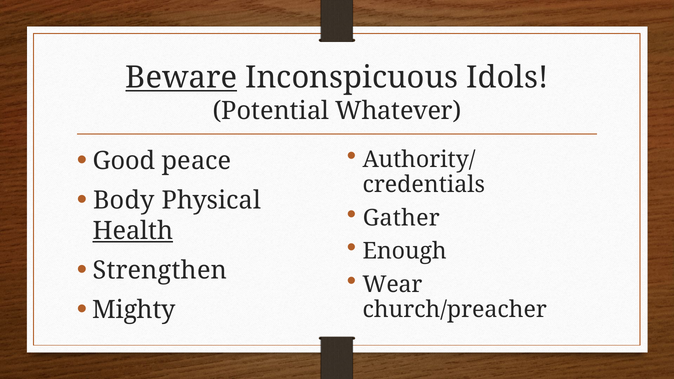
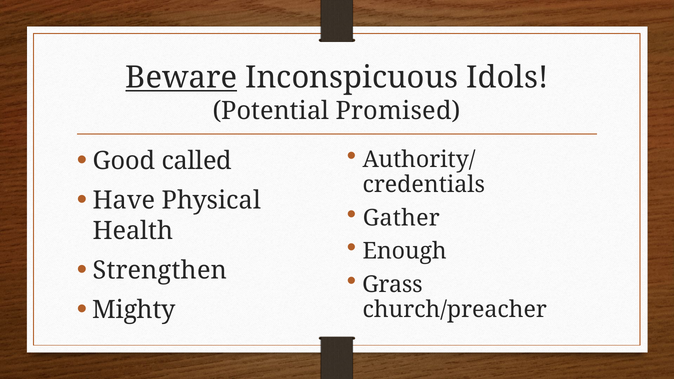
Whatever: Whatever -> Promised
peace: peace -> called
Body: Body -> Have
Health underline: present -> none
Wear: Wear -> Grass
